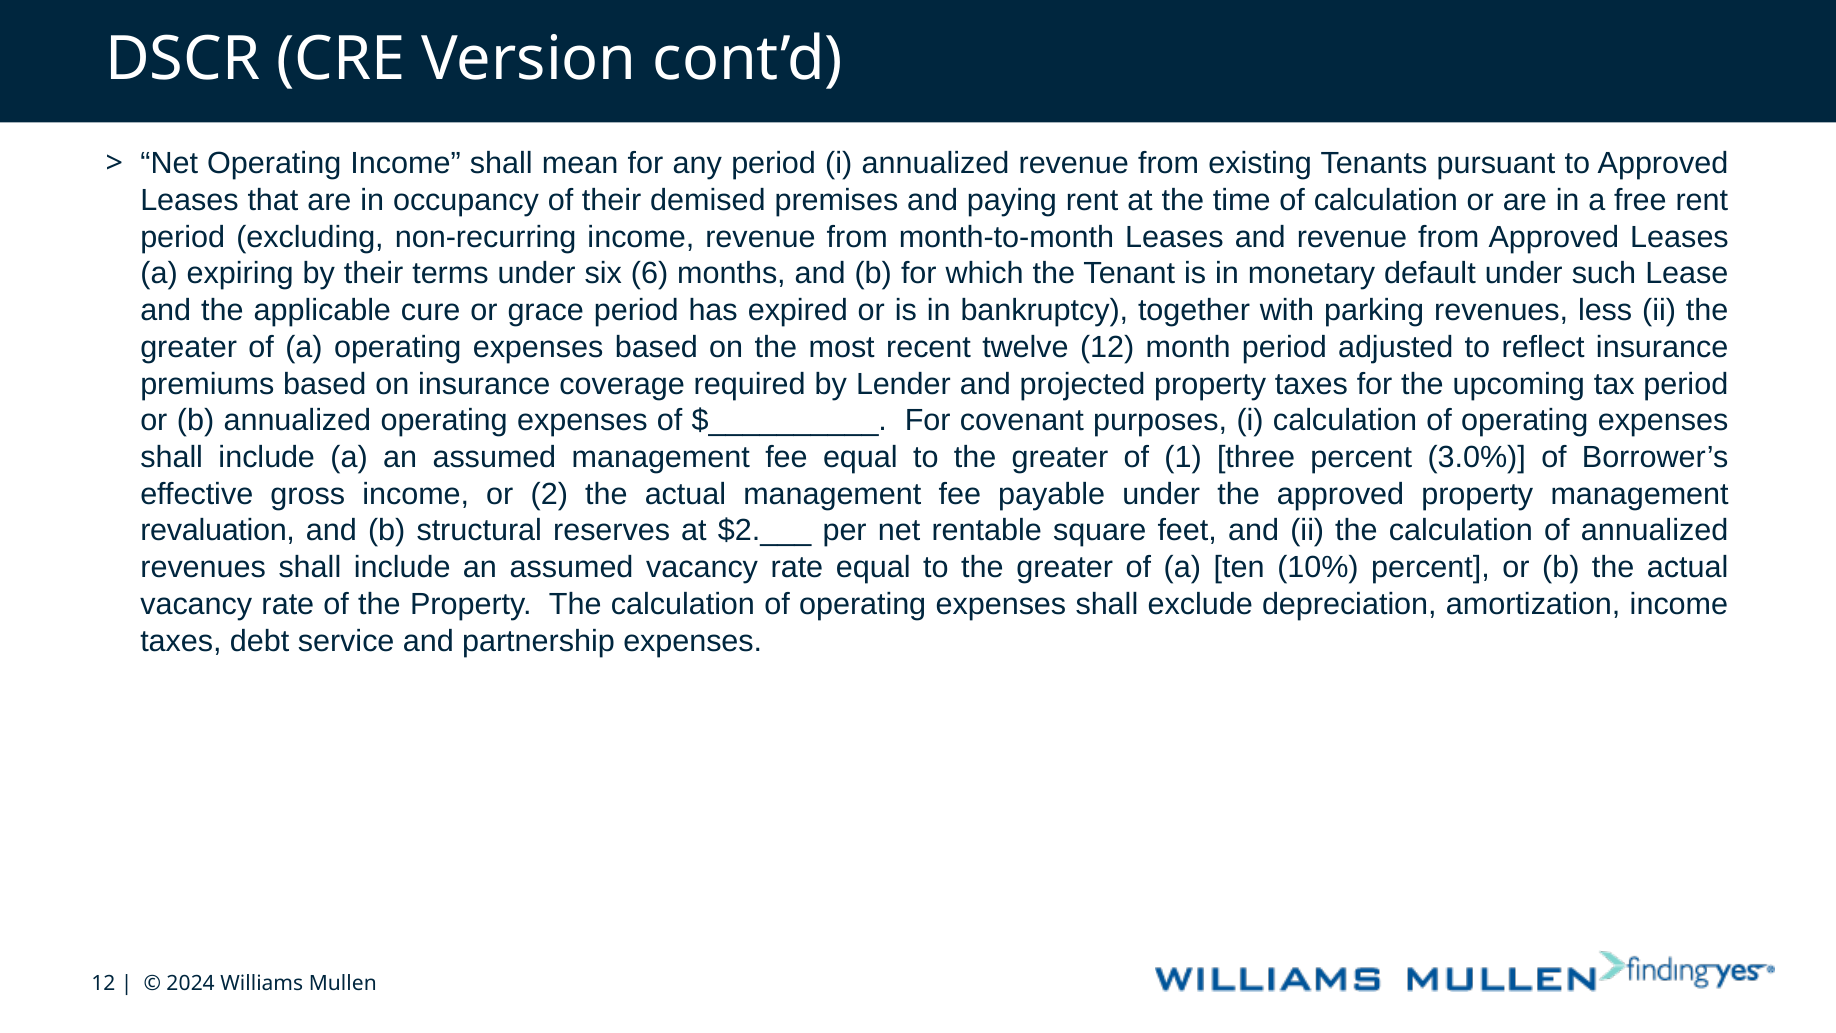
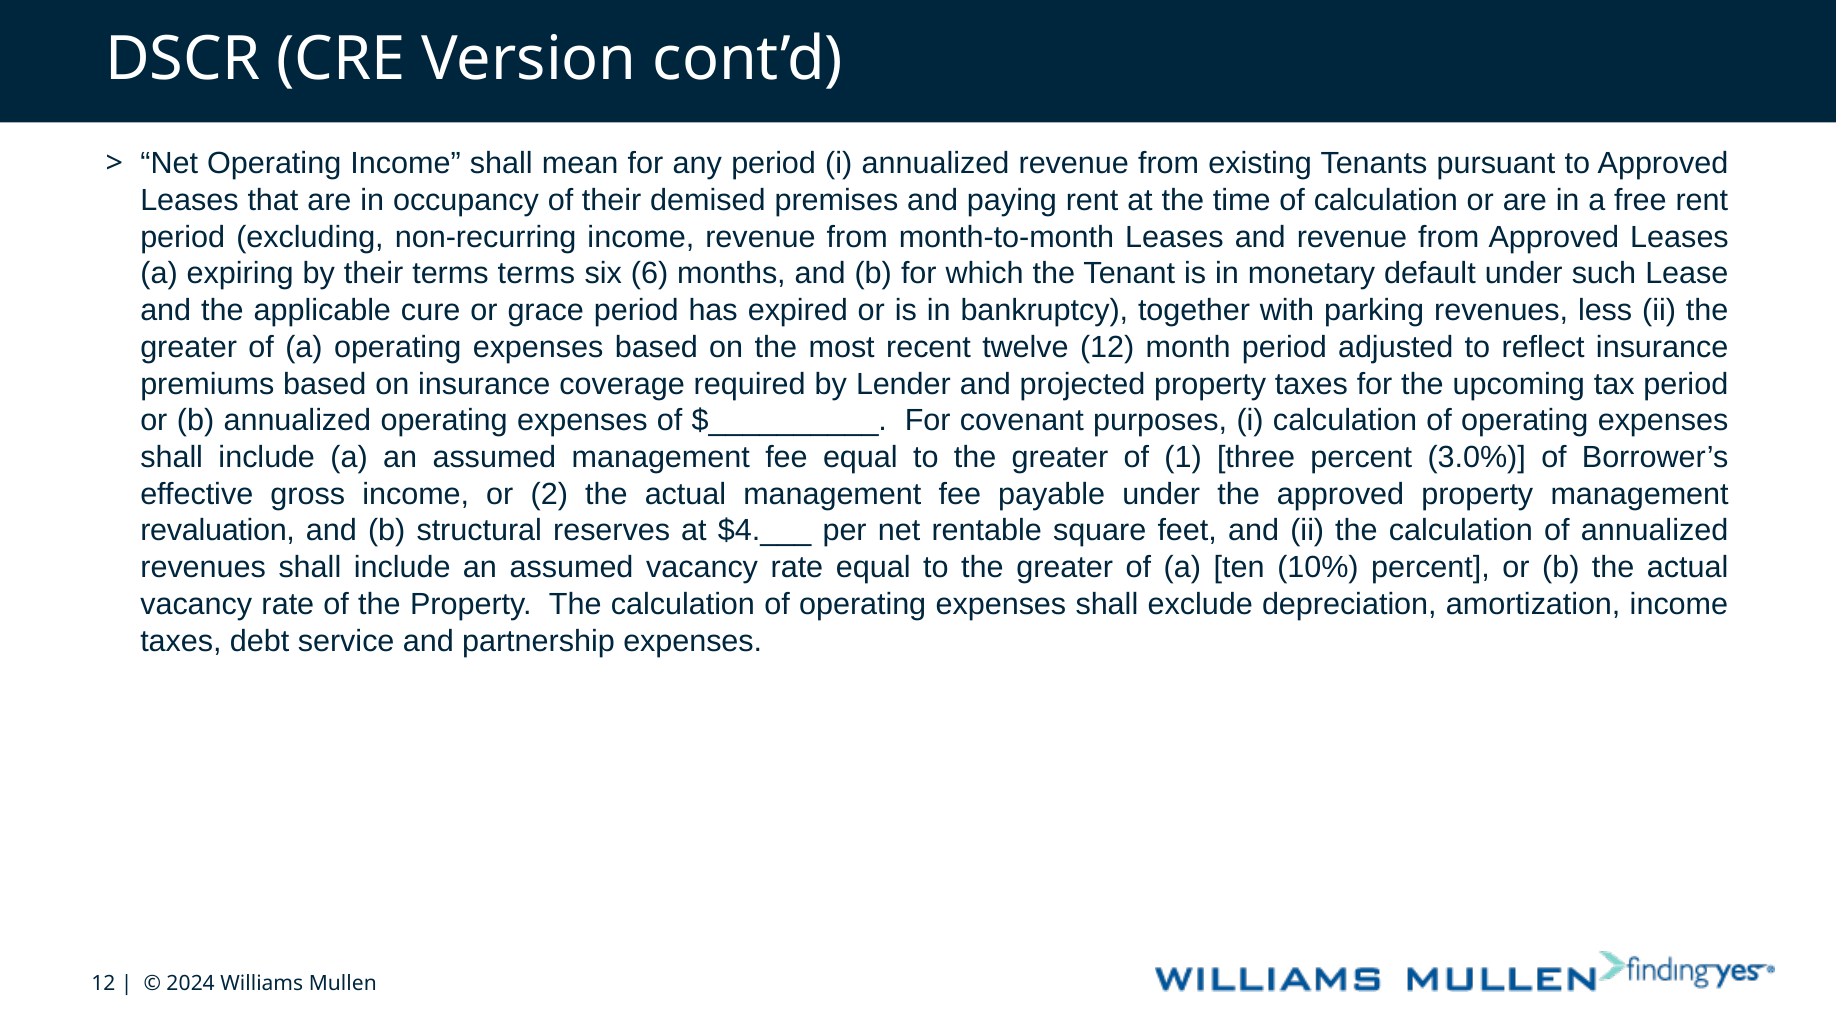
terms under: under -> terms
$2.___: $2.___ -> $4.___
